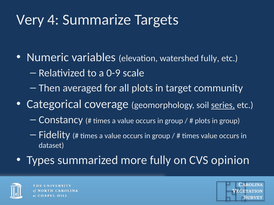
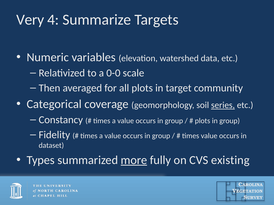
watershed fully: fully -> data
0-9: 0-9 -> 0-0
more underline: none -> present
opinion: opinion -> existing
